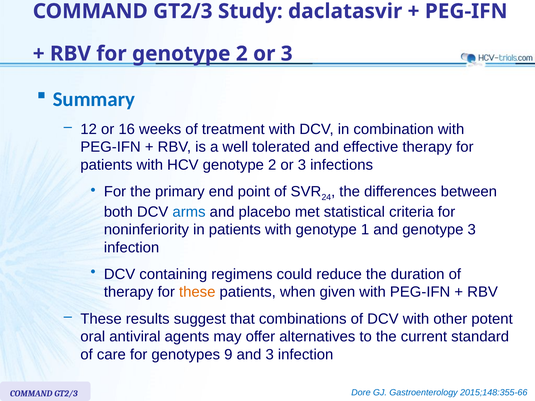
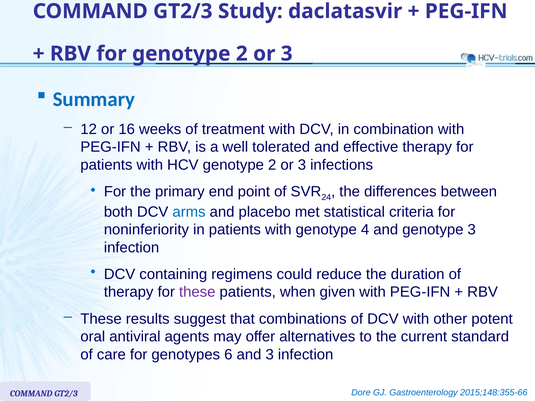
1: 1 -> 4
these at (197, 292) colour: orange -> purple
9: 9 -> 6
